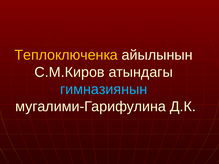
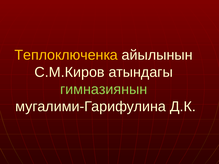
гимназиянын colour: light blue -> light green
